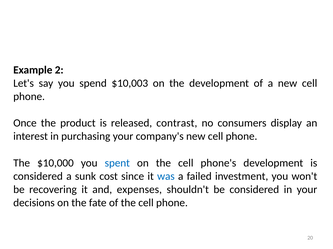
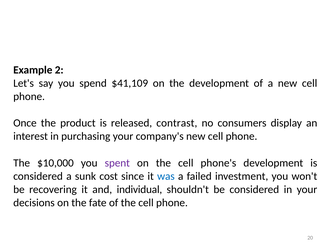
$10,003: $10,003 -> $41,109
spent colour: blue -> purple
expenses: expenses -> individual
